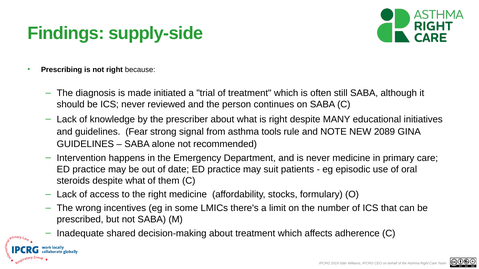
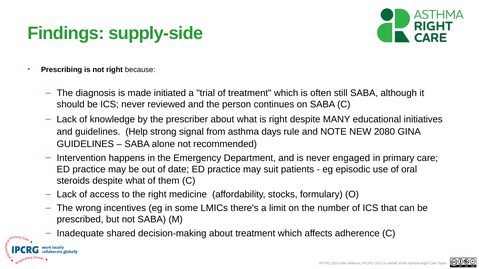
Fear: Fear -> Help
tools: tools -> days
2089: 2089 -> 2080
never medicine: medicine -> engaged
